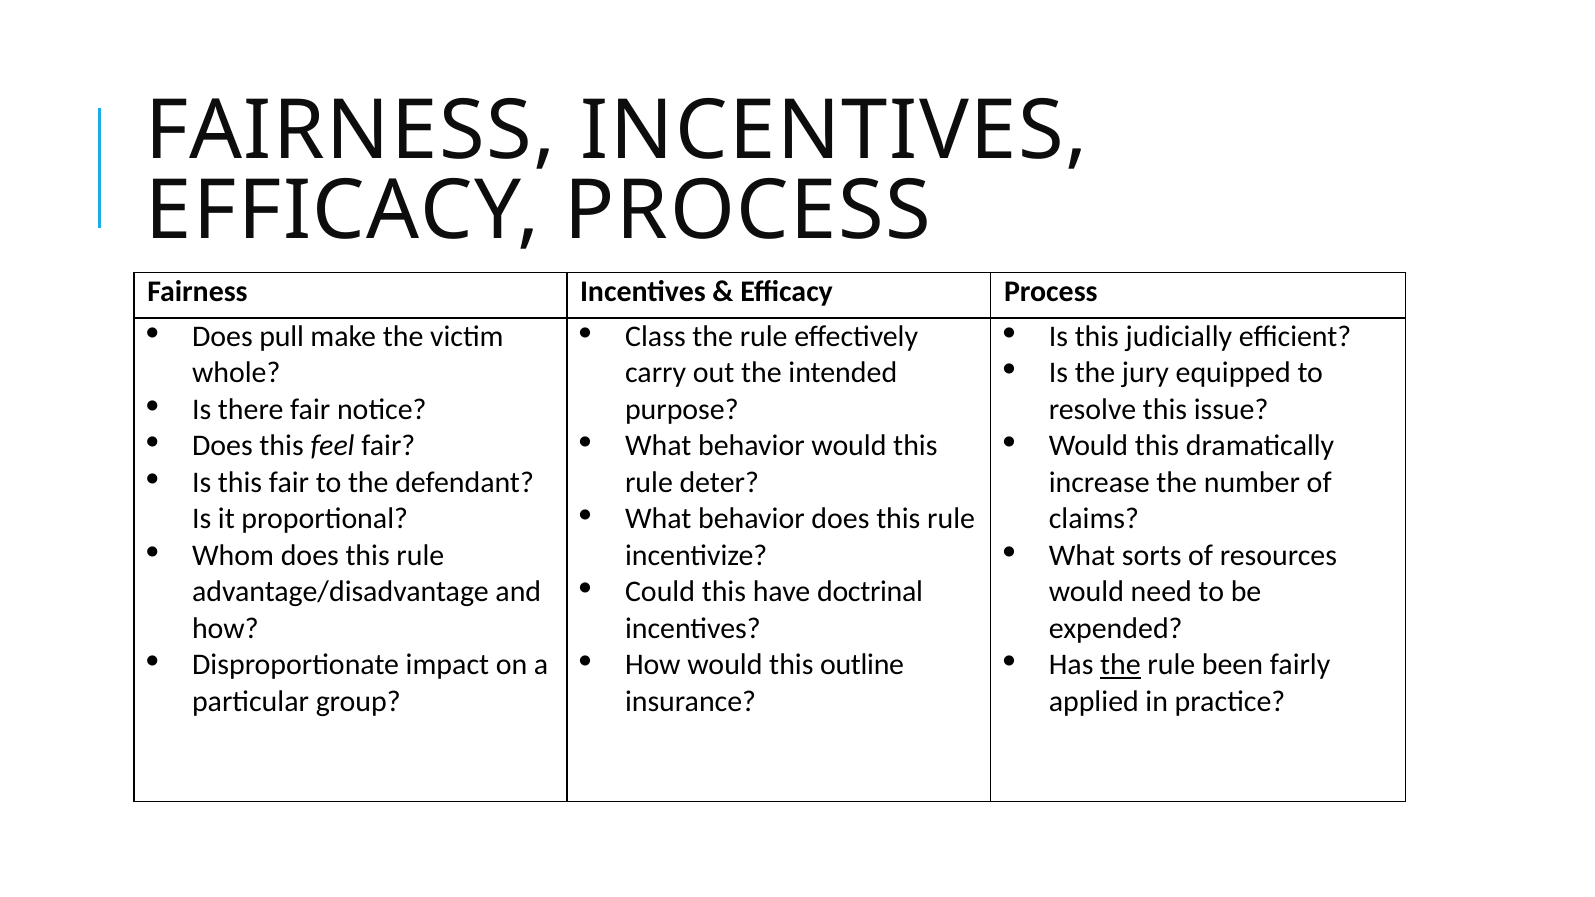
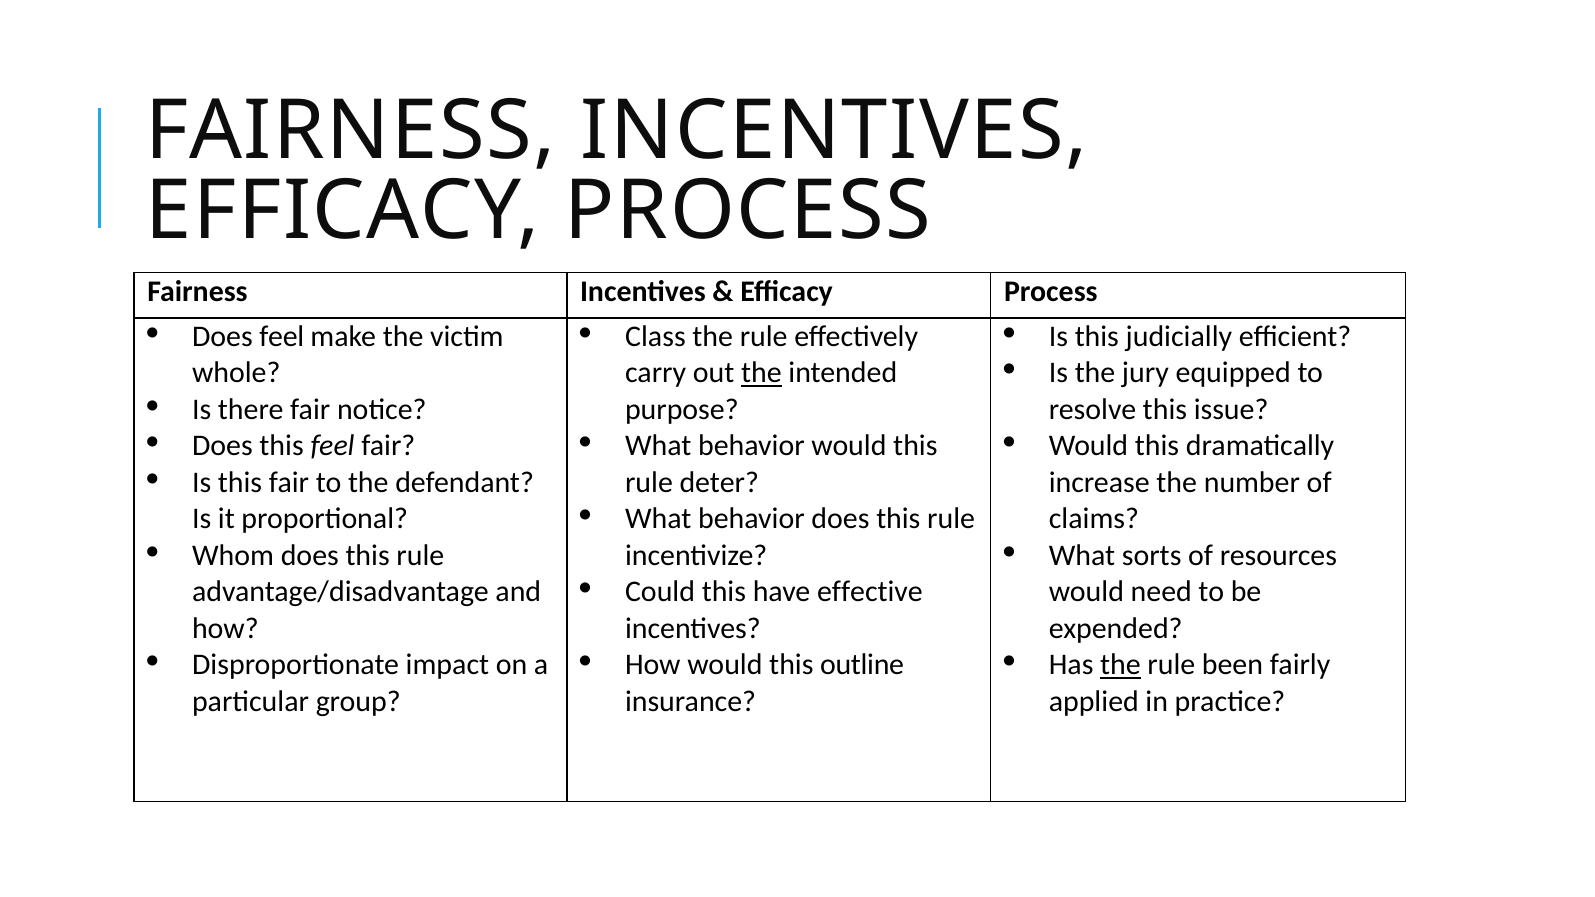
Does pull: pull -> feel
the at (761, 373) underline: none -> present
doctrinal: doctrinal -> effective
